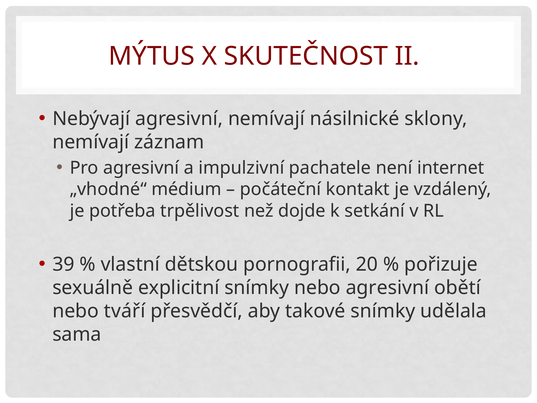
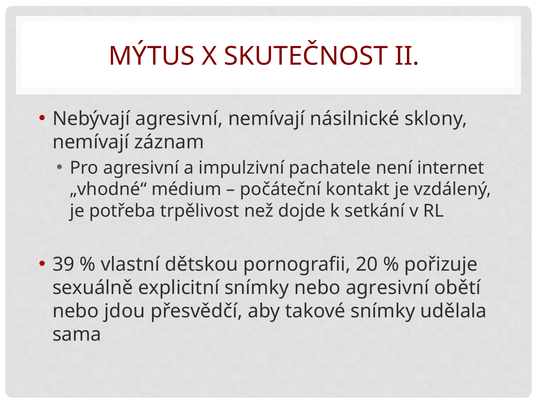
tváří: tváří -> jdou
